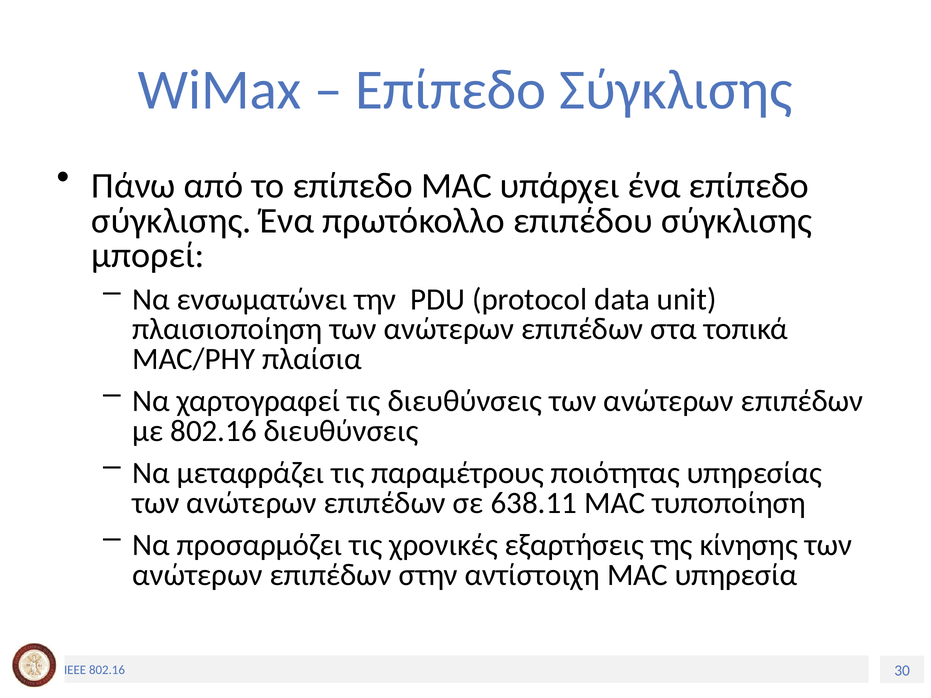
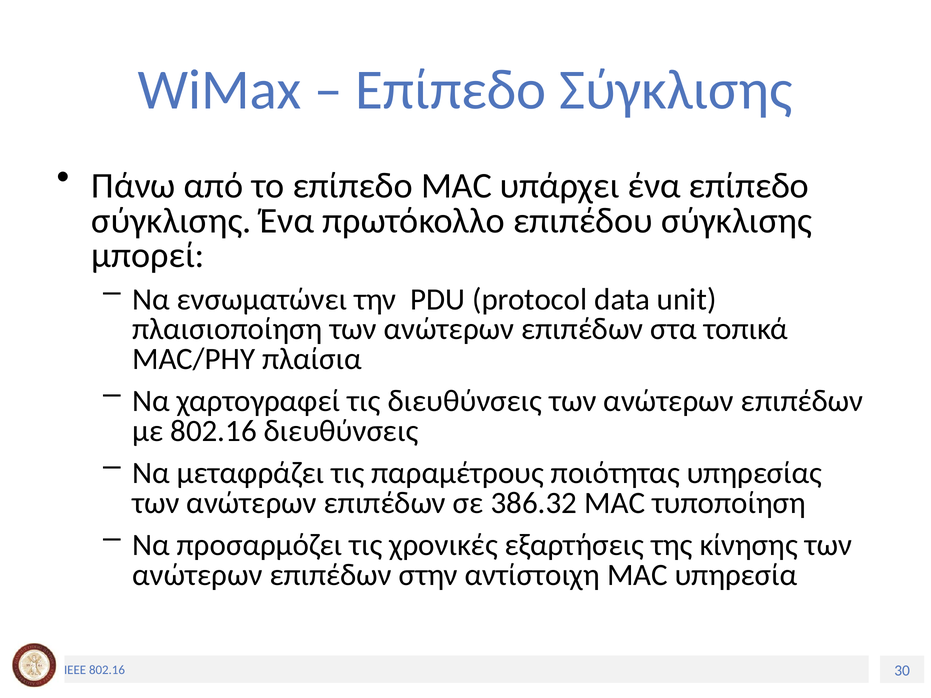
638.11: 638.11 -> 386.32
